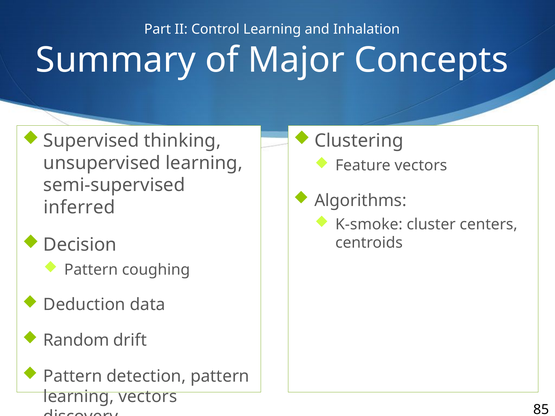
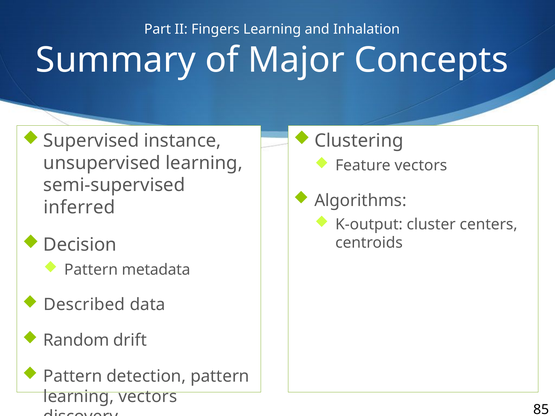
Control: Control -> Fingers
thinking: thinking -> instance
K-smoke: K-smoke -> K-output
coughing: coughing -> metadata
Deduction: Deduction -> Described
